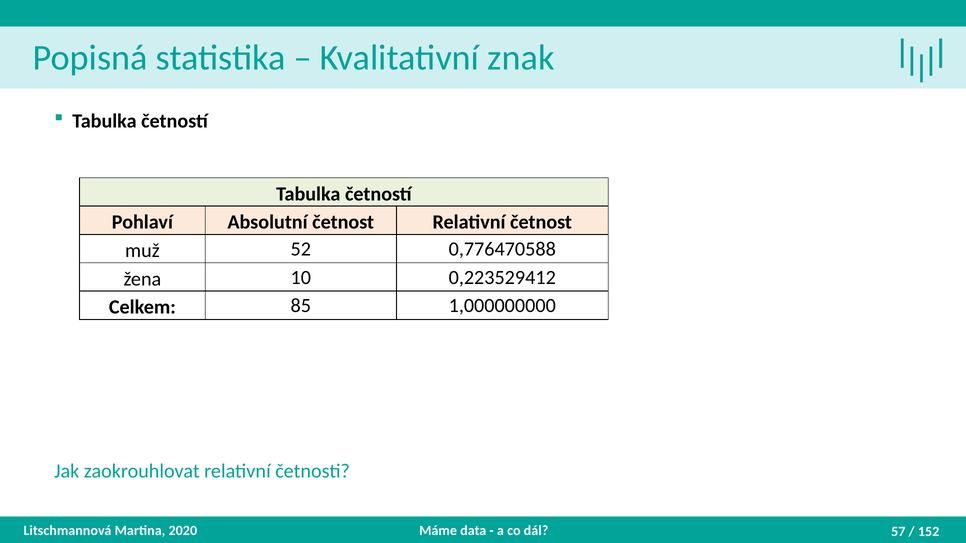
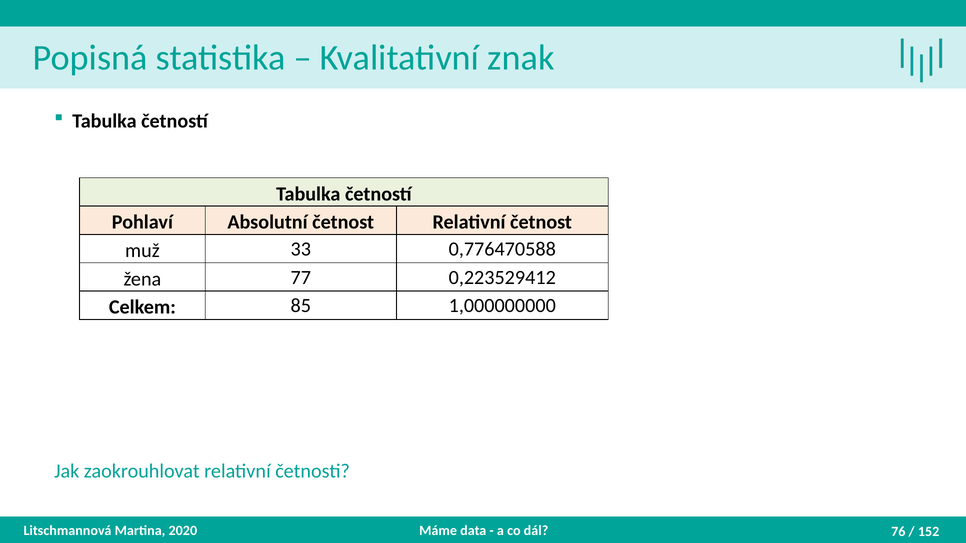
52: 52 -> 33
10: 10 -> 77
57: 57 -> 76
